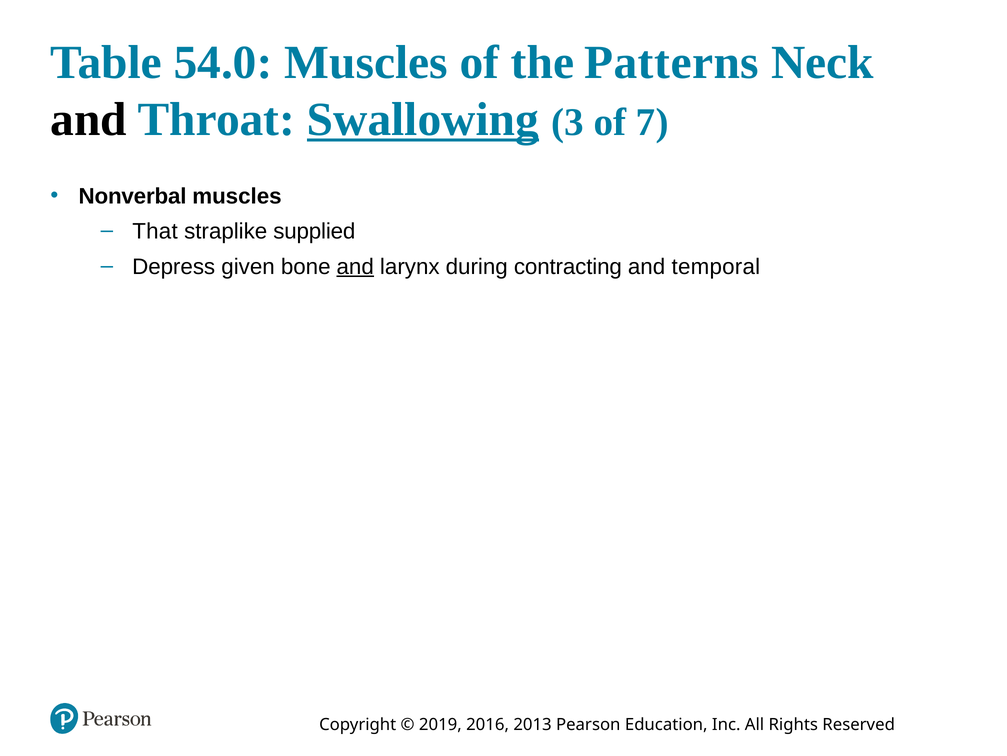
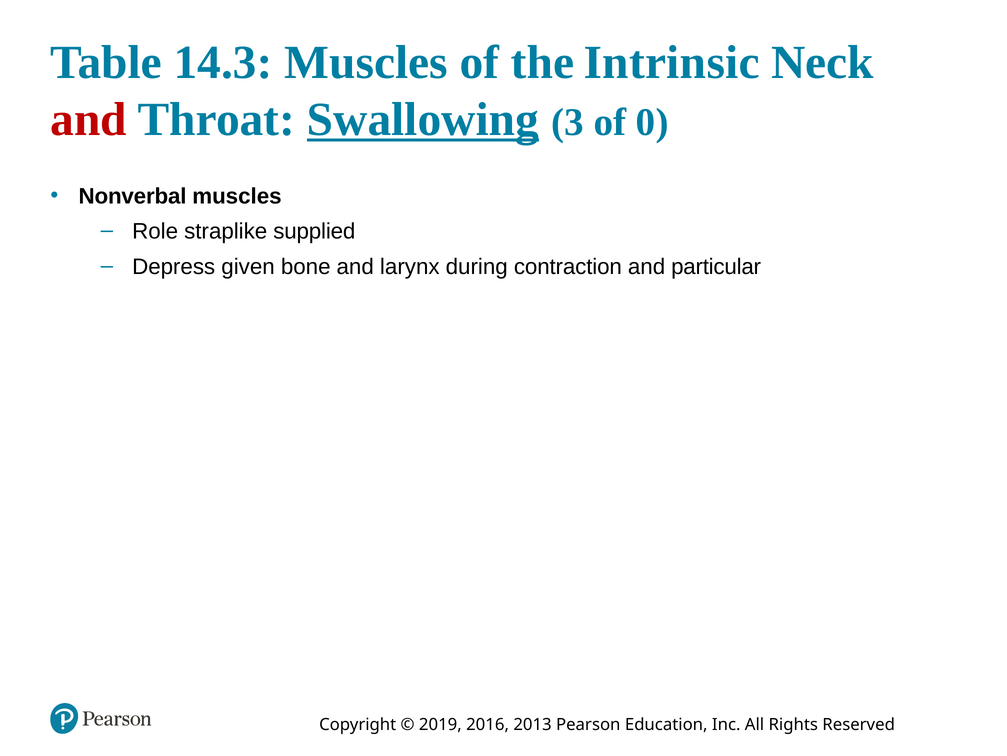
54.0: 54.0 -> 14.3
Patterns: Patterns -> Intrinsic
and at (89, 119) colour: black -> red
7: 7 -> 0
That: That -> Role
and at (355, 266) underline: present -> none
contracting: contracting -> contraction
temporal: temporal -> particular
